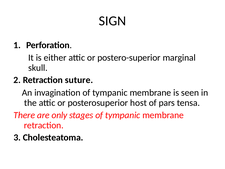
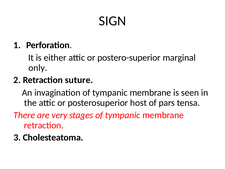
skull: skull -> only
only: only -> very
